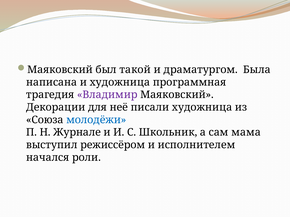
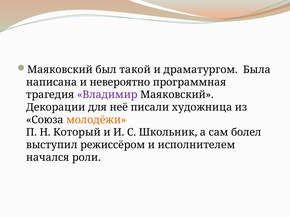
и художница: художница -> невероятно
молодёжи colour: blue -> orange
Журнале: Журнале -> Который
мама: мама -> болел
